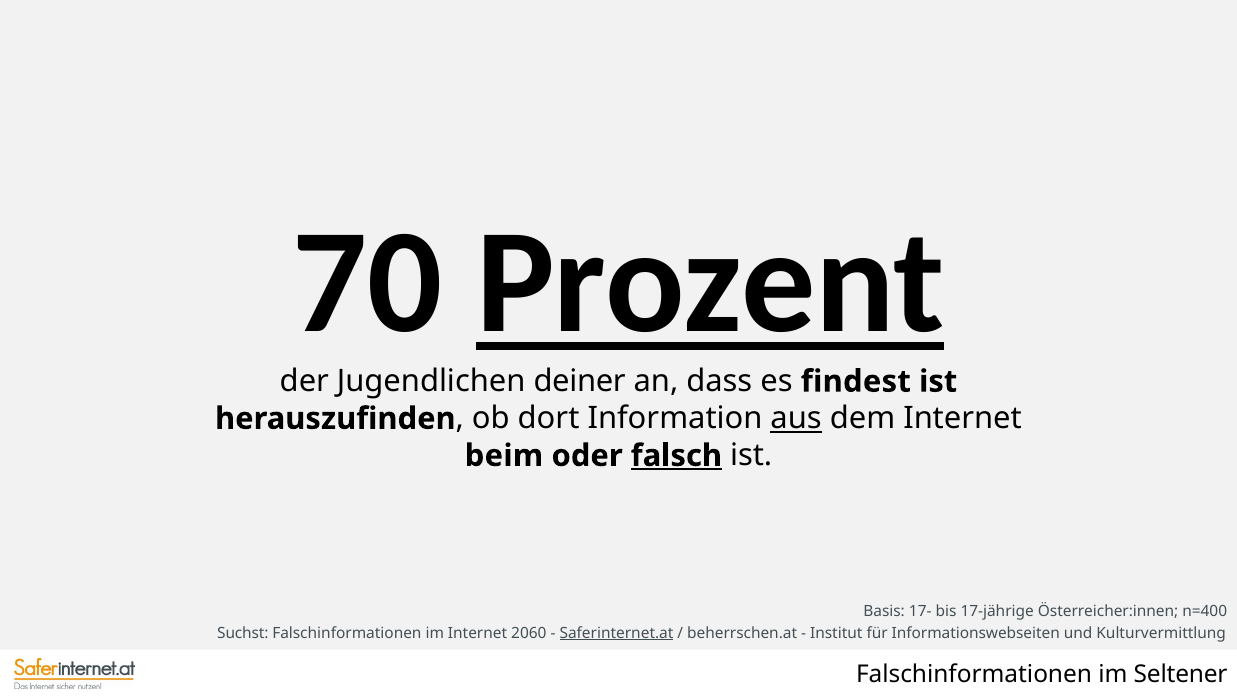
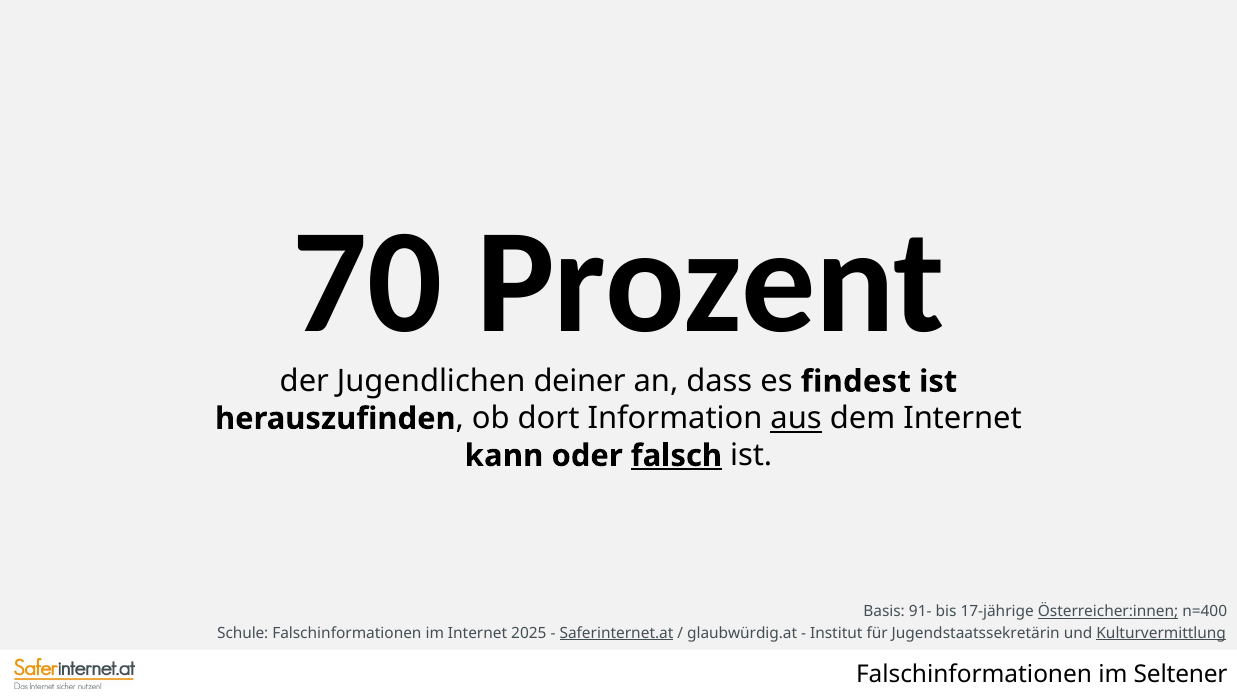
Prozent underline: present -> none
beim: beim -> kann
17-: 17- -> 91-
Österreicher:innen underline: none -> present
Suchst: Suchst -> Schule
2060: 2060 -> 2025
beherrschen.at: beherrschen.at -> glaubwürdig.at
Informationswebseiten: Informationswebseiten -> Jugendstaatssekretärin
Kulturvermittlung underline: none -> present
